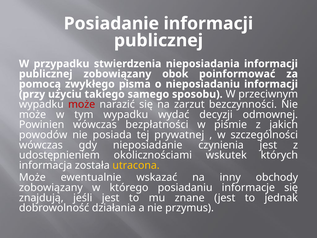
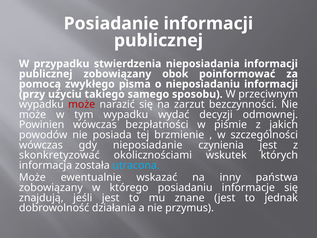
prywatnej: prywatnej -> brzmienie
udostępnieniem: udostępnieniem -> skonkretyzować
utracona colour: yellow -> light blue
obchody: obchody -> państwa
